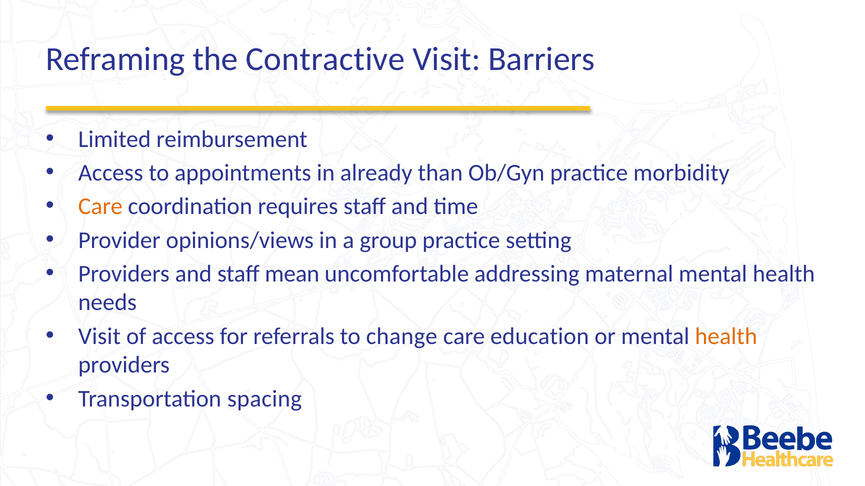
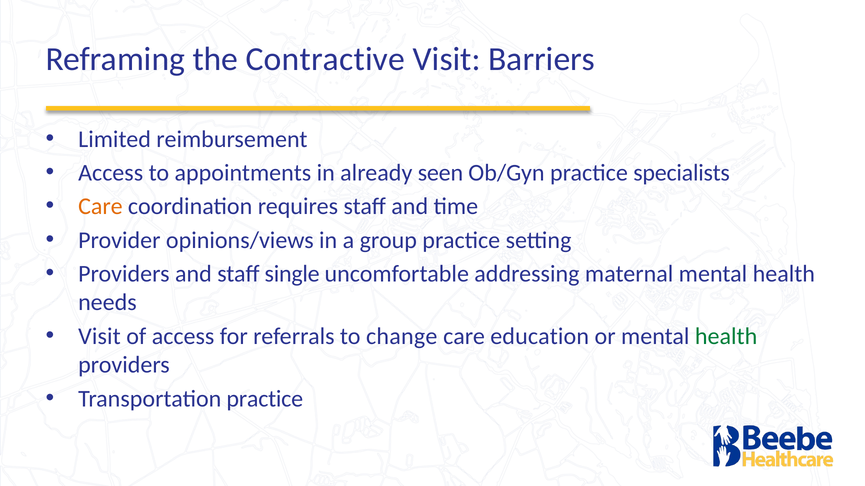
than: than -> seen
morbidity: morbidity -> specialists
mean: mean -> single
health at (726, 337) colour: orange -> green
Transportation spacing: spacing -> practice
